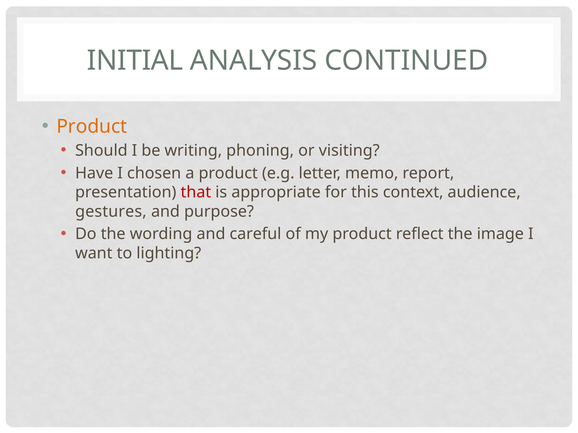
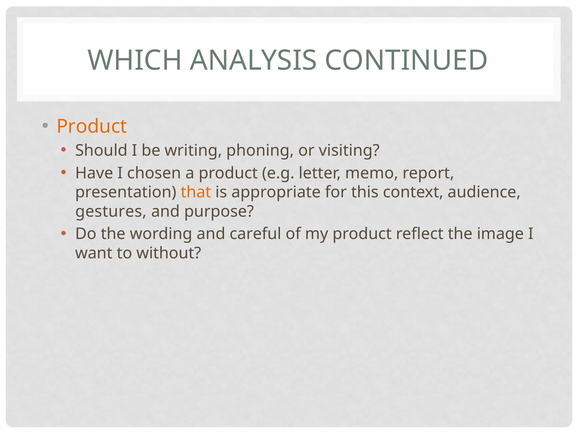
INITIAL: INITIAL -> WHICH
that colour: red -> orange
lighting: lighting -> without
